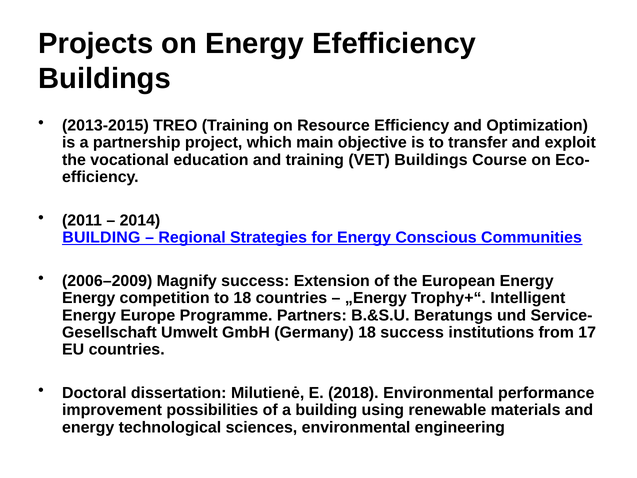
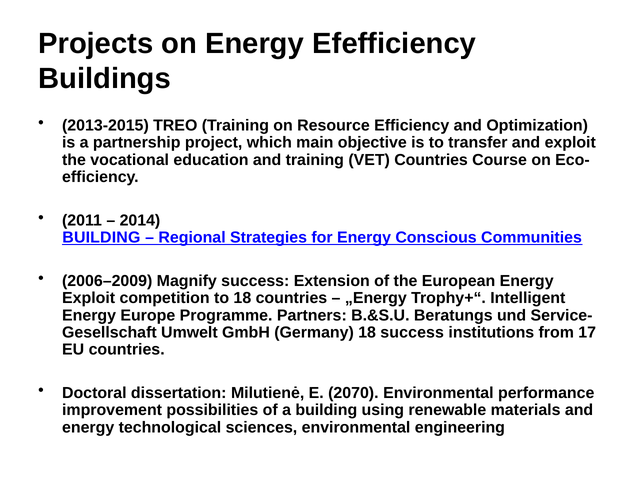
VET Buildings: Buildings -> Countries
Energy at (89, 298): Energy -> Exploit
2018: 2018 -> 2070
